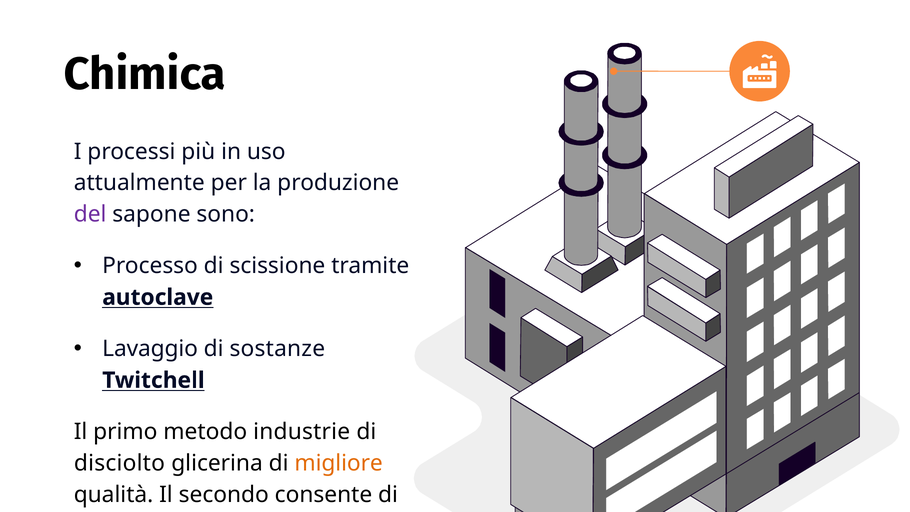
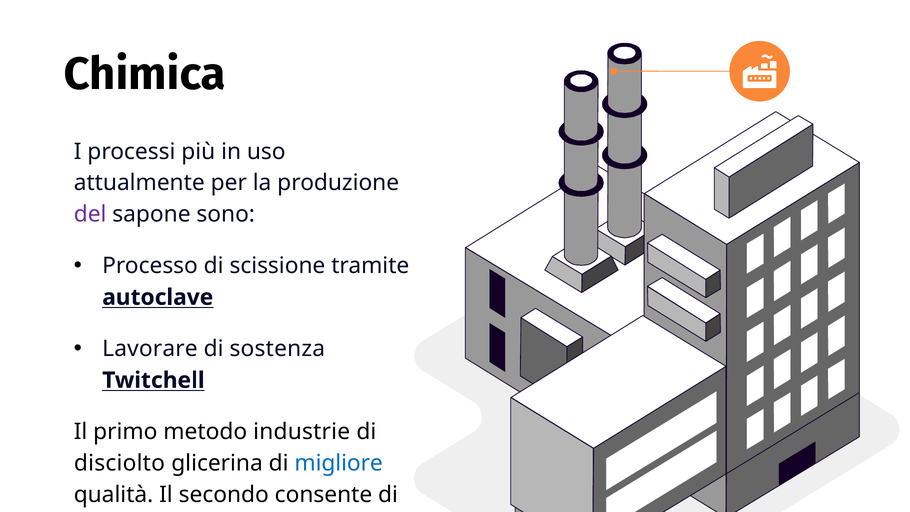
Lavaggio at (150, 349): Lavaggio -> Lavorare
sostanze: sostanze -> sostenza
migliore colour: orange -> blue
